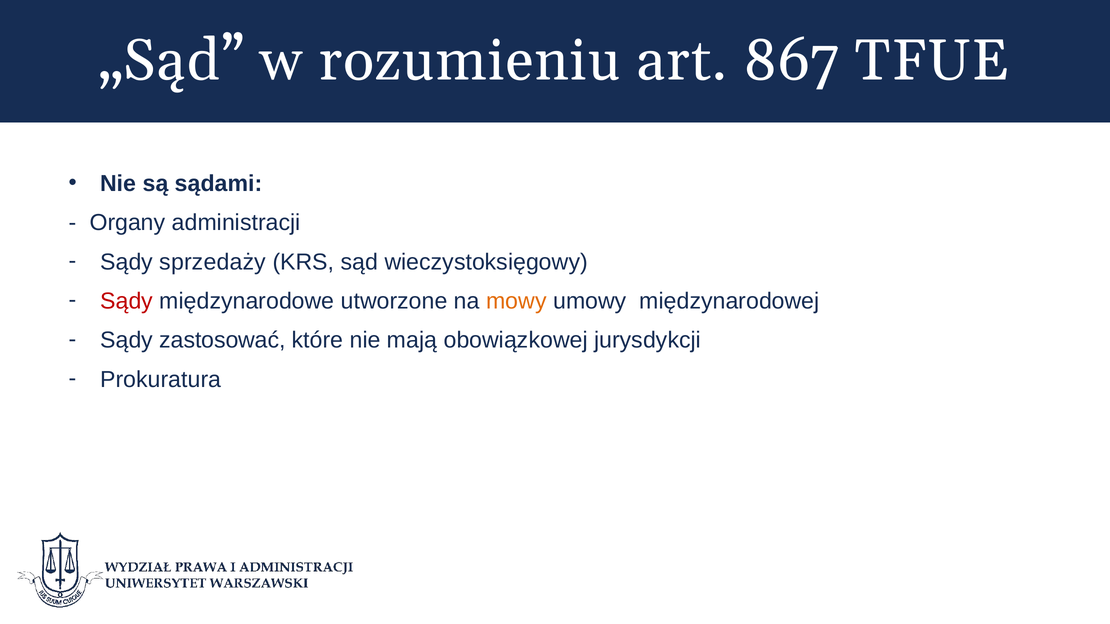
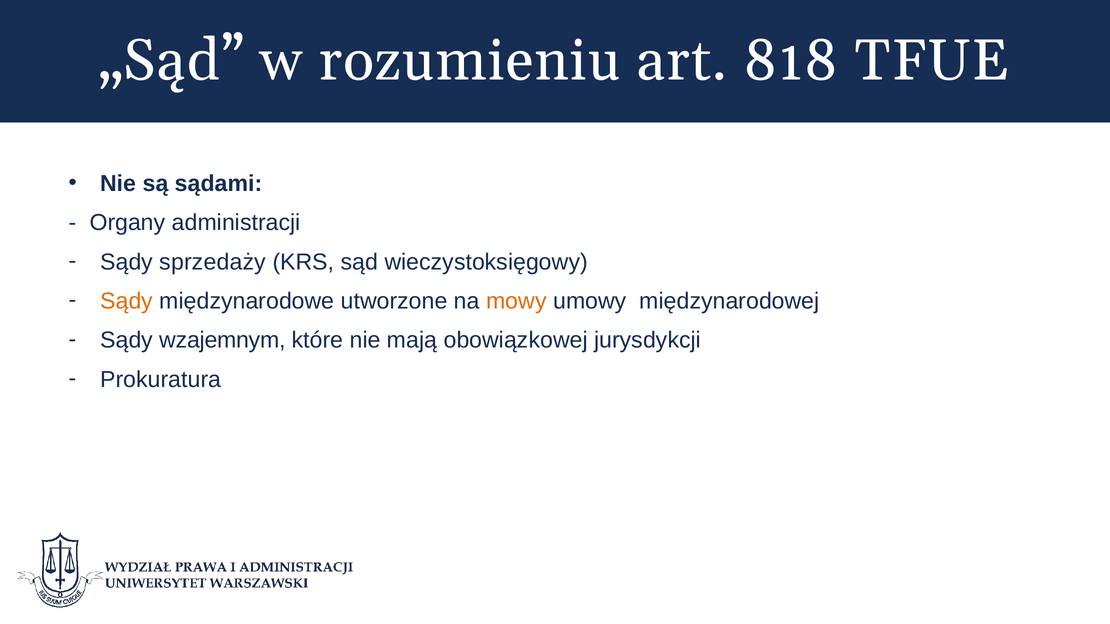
867: 867 -> 818
Sądy at (127, 301) colour: red -> orange
zastosować: zastosować -> wzajemnym
